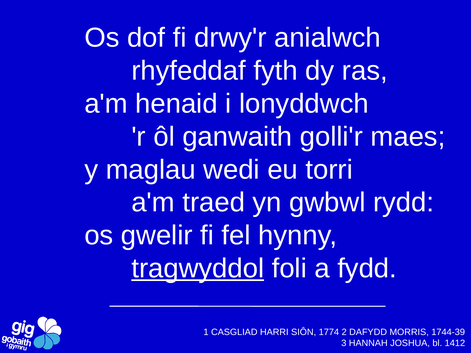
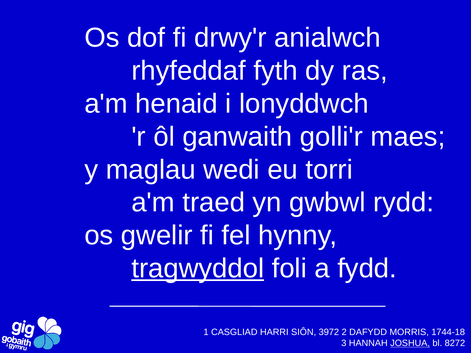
1774: 1774 -> 3972
1744-39: 1744-39 -> 1744-18
JOSHUA underline: none -> present
1412: 1412 -> 8272
